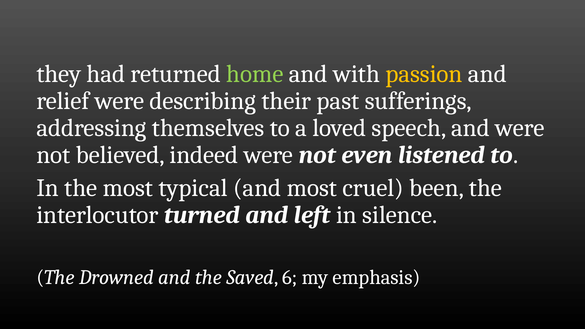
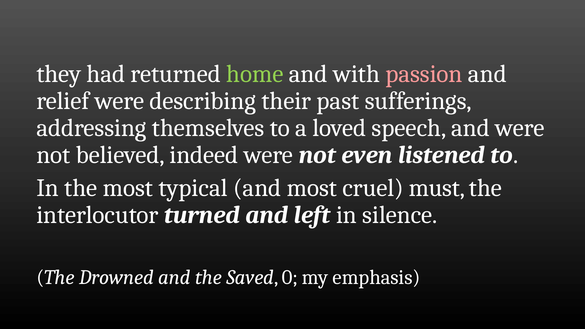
passion colour: yellow -> pink
been: been -> must
6: 6 -> 0
